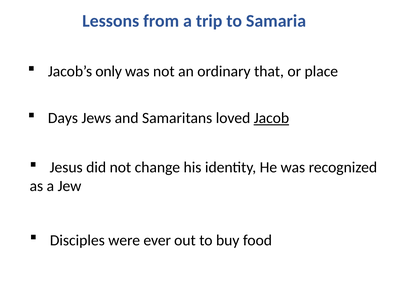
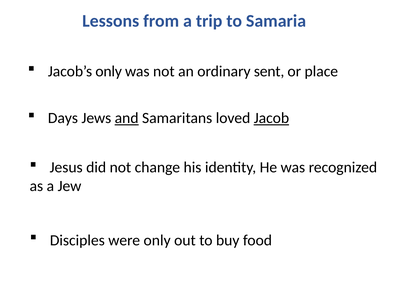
that: that -> sent
and underline: none -> present
were ever: ever -> only
